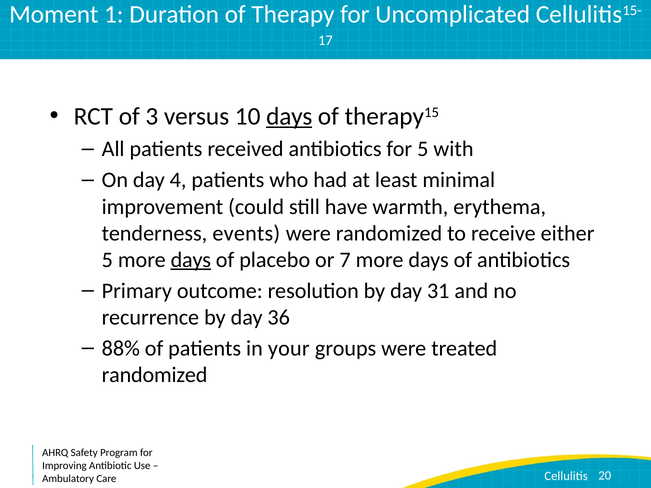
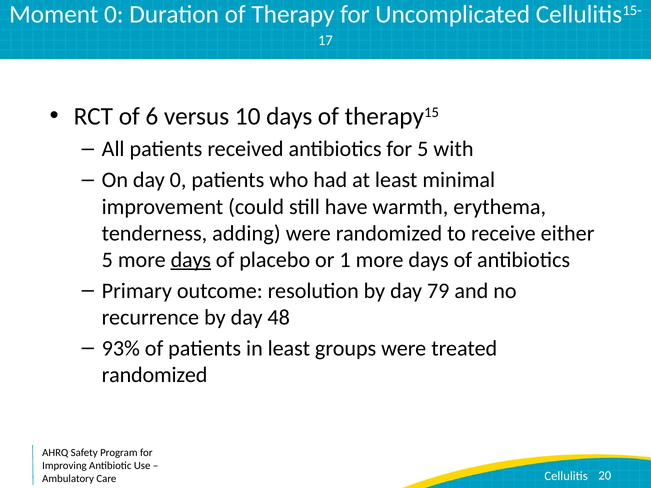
Moment 1: 1 -> 0
3: 3 -> 6
days at (289, 117) underline: present -> none
day 4: 4 -> 0
events: events -> adding
7: 7 -> 1
31: 31 -> 79
36: 36 -> 48
88%: 88% -> 93%
in your: your -> least
